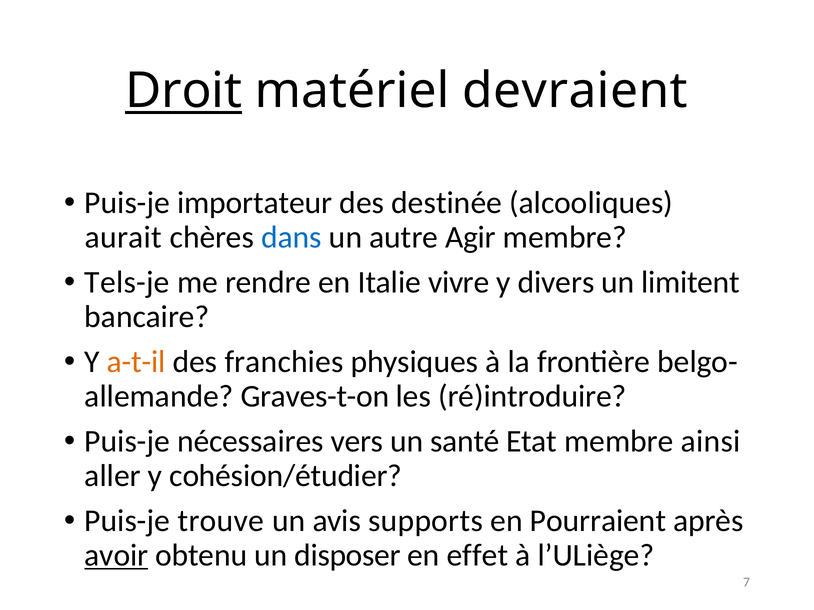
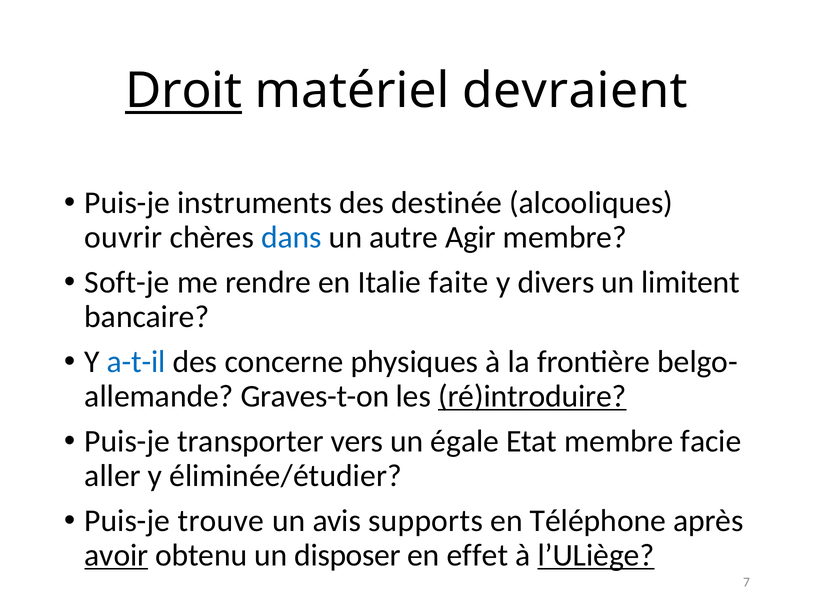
importateur: importateur -> instruments
aurait: aurait -> ouvrir
Tels-je: Tels-je -> Soft-je
vivre: vivre -> faite
a-t-il colour: orange -> blue
franchies: franchies -> concerne
ré)introduire underline: none -> present
nécessaires: nécessaires -> transporter
santé: santé -> égale
ainsi: ainsi -> facie
cohésion/étudier: cohésion/étudier -> éliminée/étudier
Pourraient: Pourraient -> Téléphone
l’ULiège underline: none -> present
